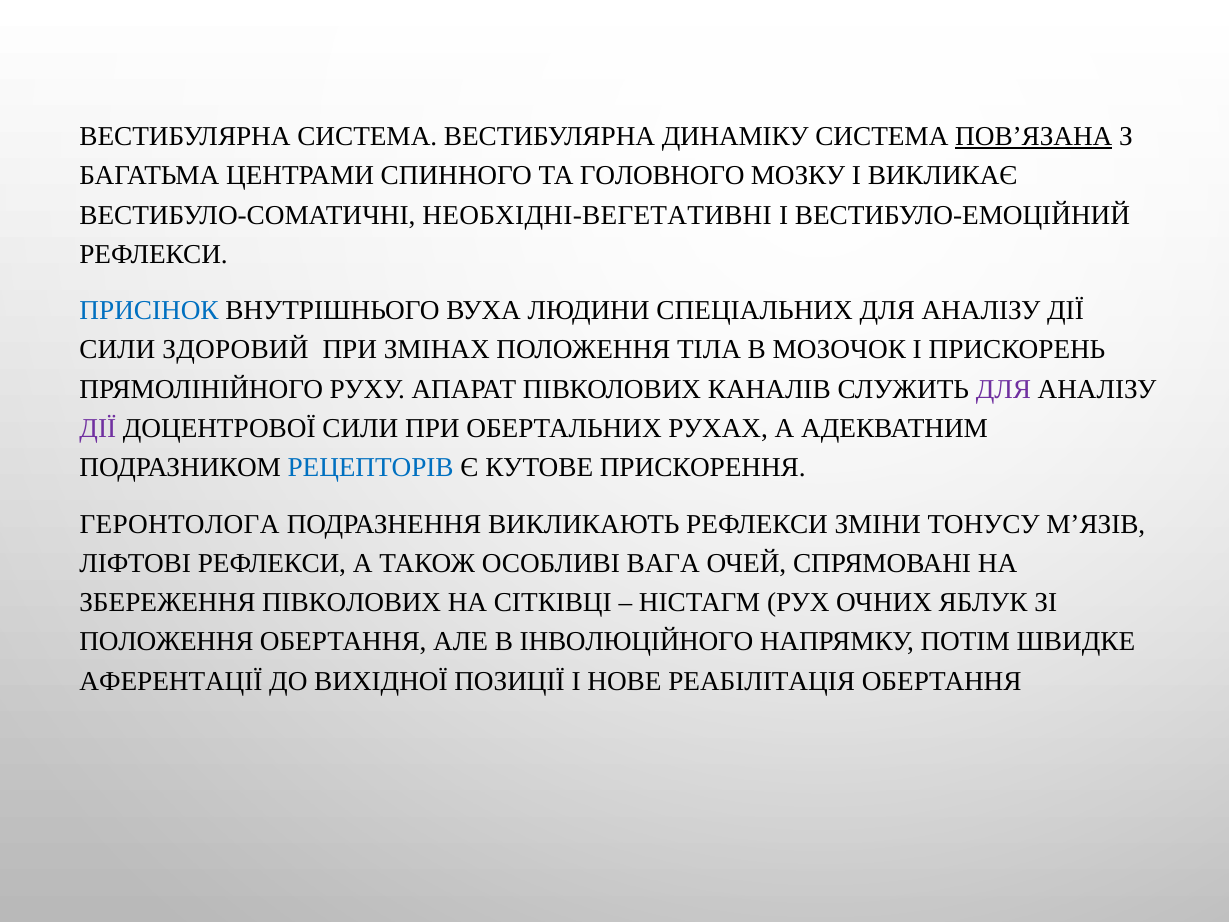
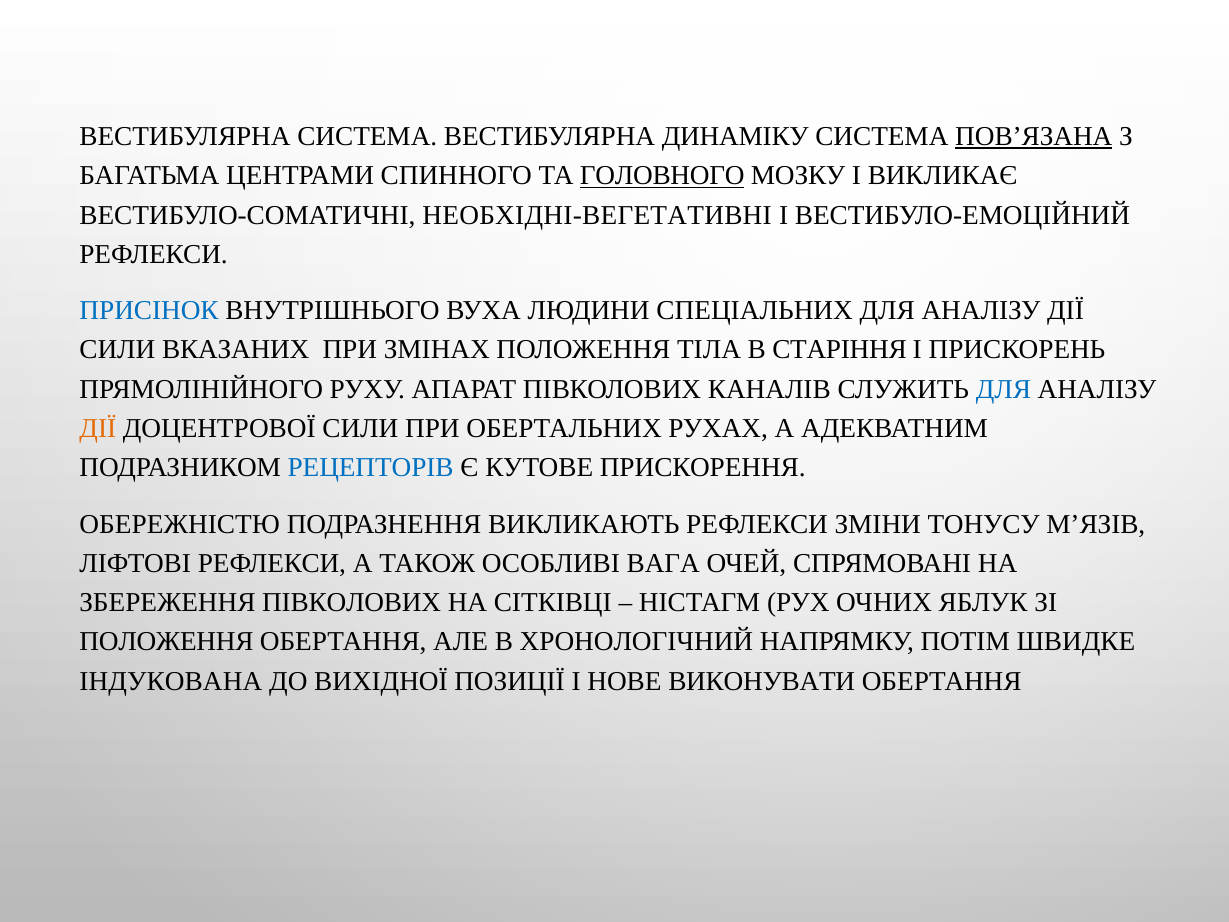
ГОЛОВНОГО underline: none -> present
ЗДОРОВИЙ: ЗДОРОВИЙ -> ВКАЗАНИХ
МОЗОЧОК: МОЗОЧОК -> СТАРІННЯ
ДЛЯ at (1003, 389) colour: purple -> blue
ДІЇ at (98, 428) colour: purple -> orange
ГЕРОНТОЛОГА: ГЕРОНТОЛОГА -> ОБЕРЕЖНІСТЮ
ІНВОЛЮЦІЙНОГО: ІНВОЛЮЦІЙНОГО -> ХРОНОЛОГІЧНИЙ
АФЕРЕНТАЦІЇ: АФЕРЕНТАЦІЇ -> ІНДУКОВАНА
РЕАБІЛІТАЦІЯ: РЕАБІЛІТАЦІЯ -> ВИКОНУВАТИ
